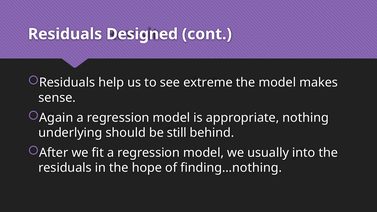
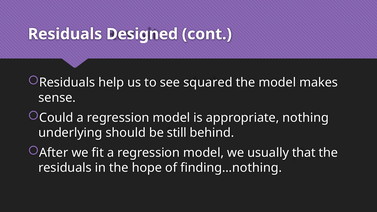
extreme: extreme -> squared
Again: Again -> Could
into: into -> that
